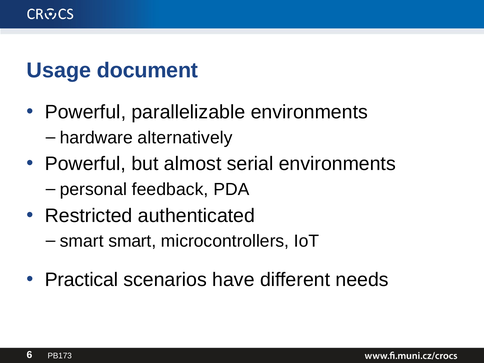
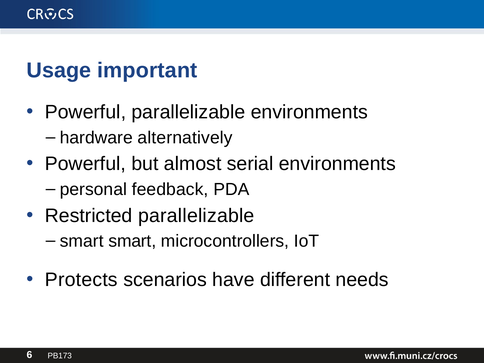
document: document -> important
Restricted authenticated: authenticated -> parallelizable
Practical: Practical -> Protects
